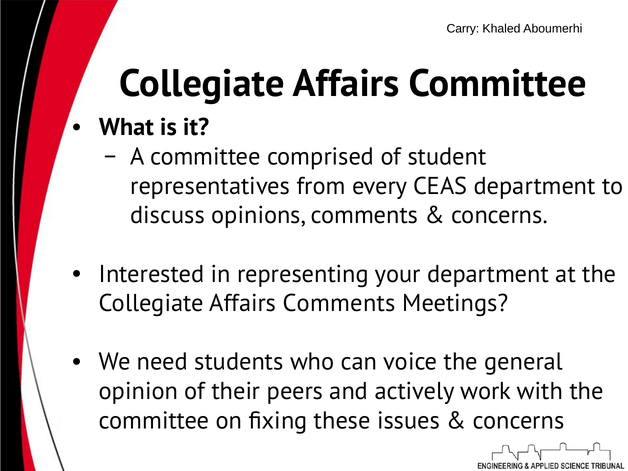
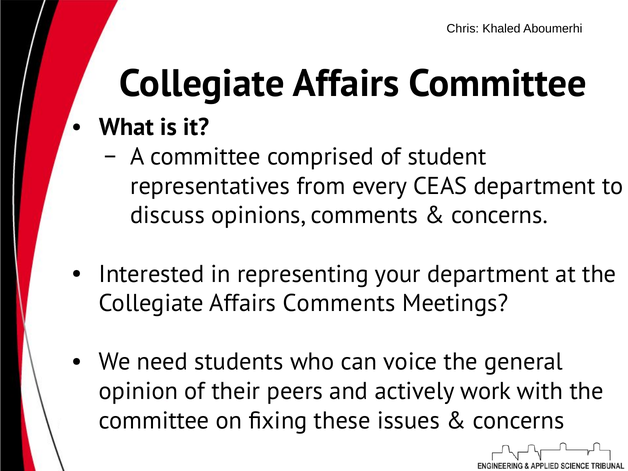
Carry: Carry -> Chris
